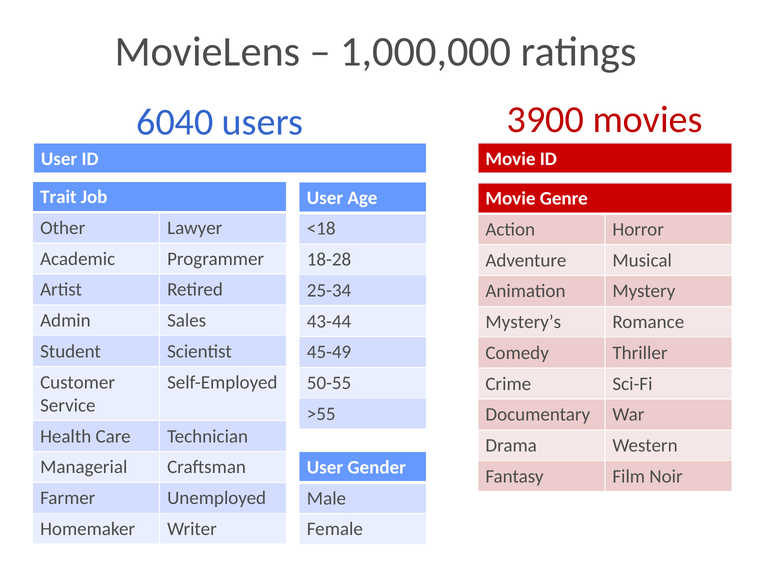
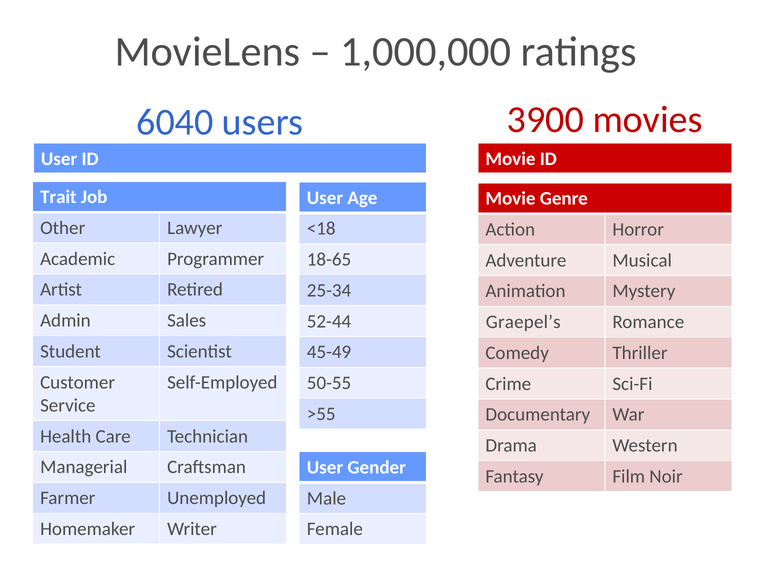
18-28: 18-28 -> 18-65
43-44: 43-44 -> 52-44
Mystery’s: Mystery’s -> Graepel’s
